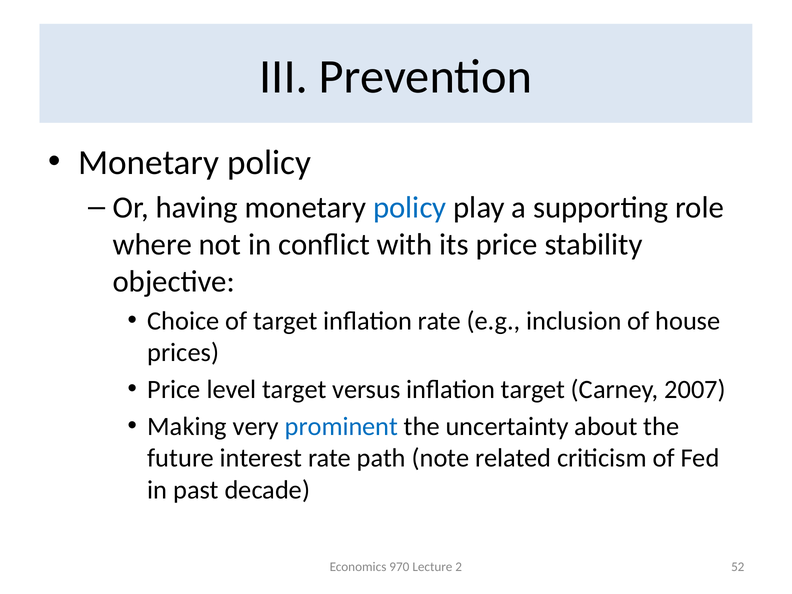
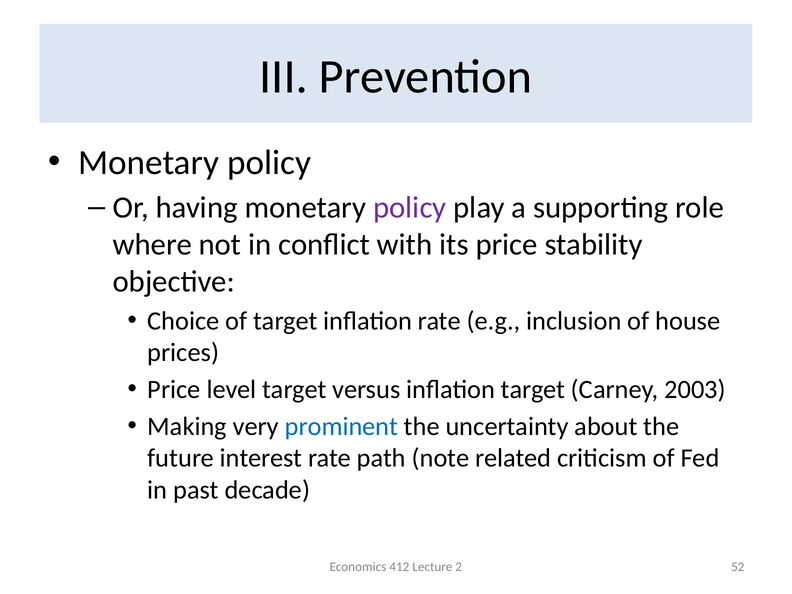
policy at (410, 208) colour: blue -> purple
2007: 2007 -> 2003
970: 970 -> 412
